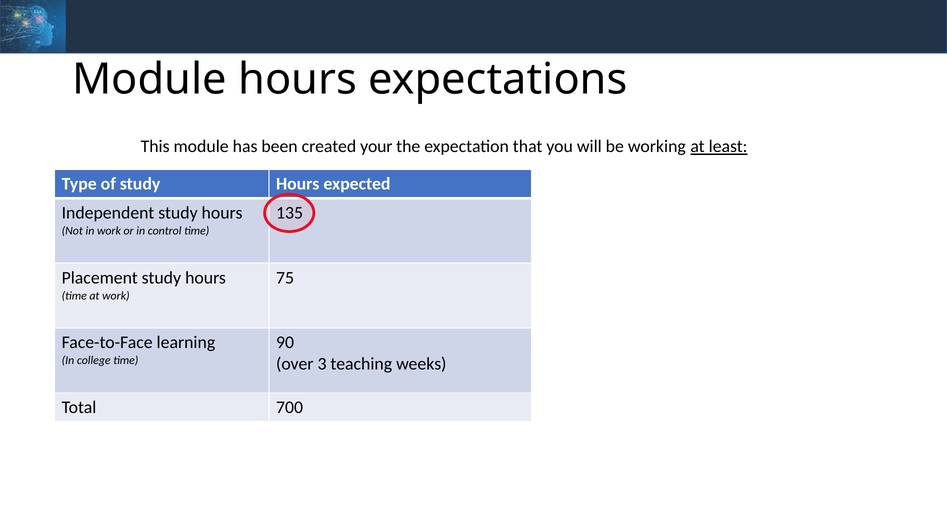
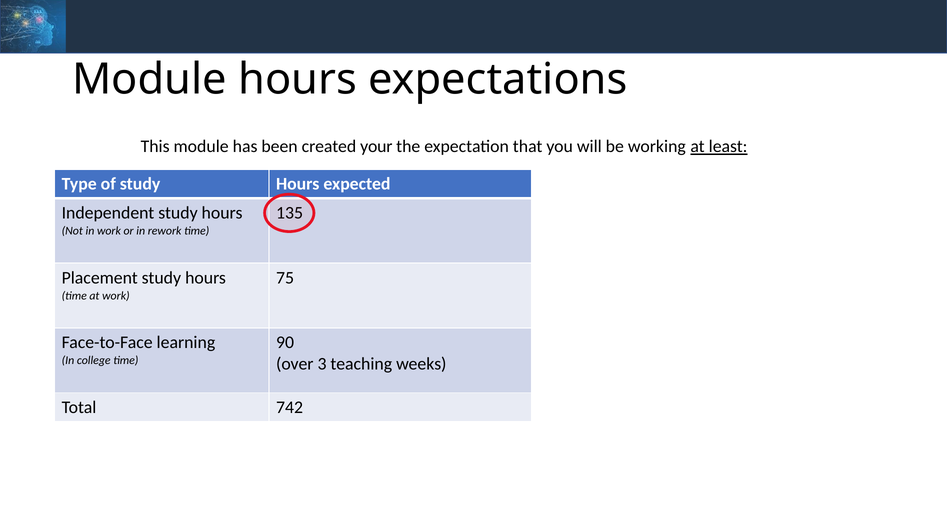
control: control -> rework
700: 700 -> 742
